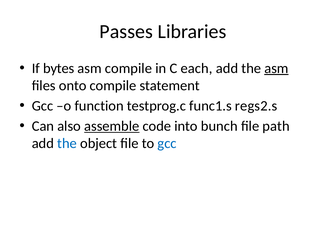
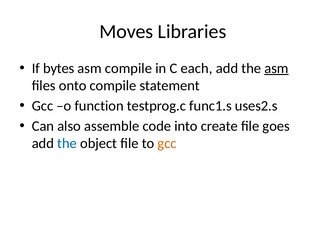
Passes: Passes -> Moves
regs2.s: regs2.s -> uses2.s
assemble underline: present -> none
bunch: bunch -> create
path: path -> goes
gcc at (167, 144) colour: blue -> orange
